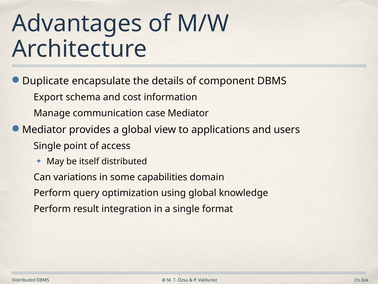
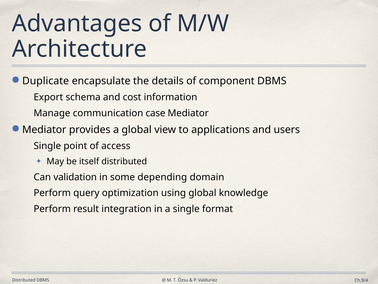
variations: variations -> validation
capabilities: capabilities -> depending
